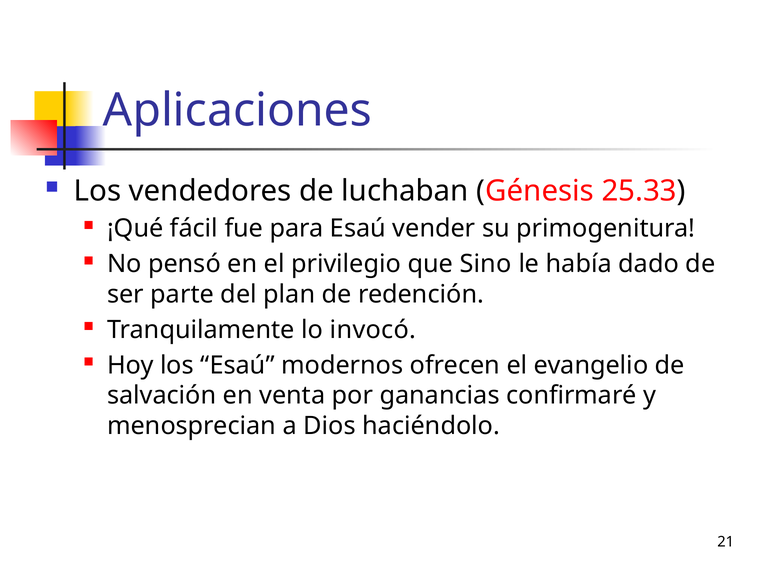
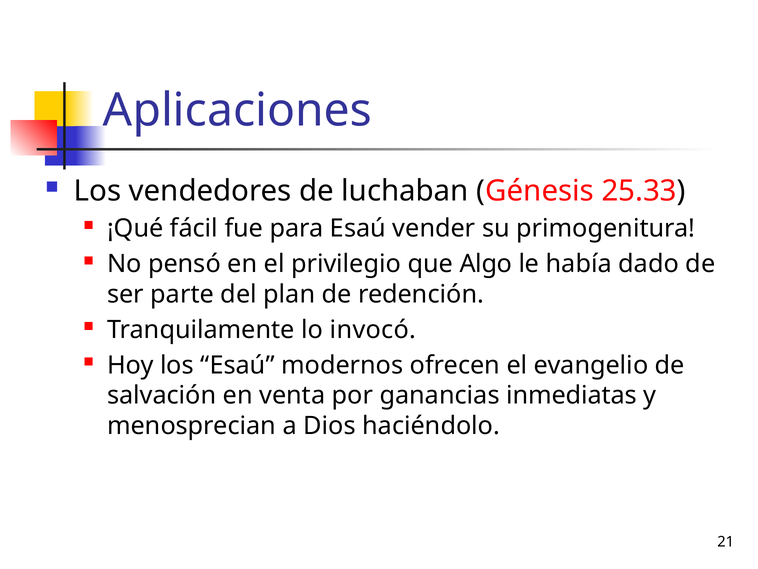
Sino: Sino -> Algo
confirmaré: confirmaré -> inmediatas
